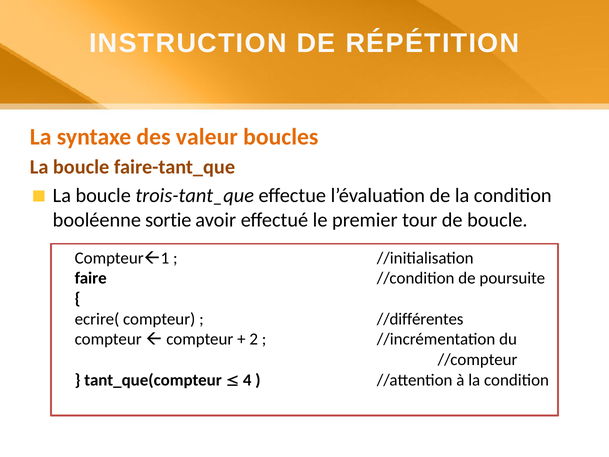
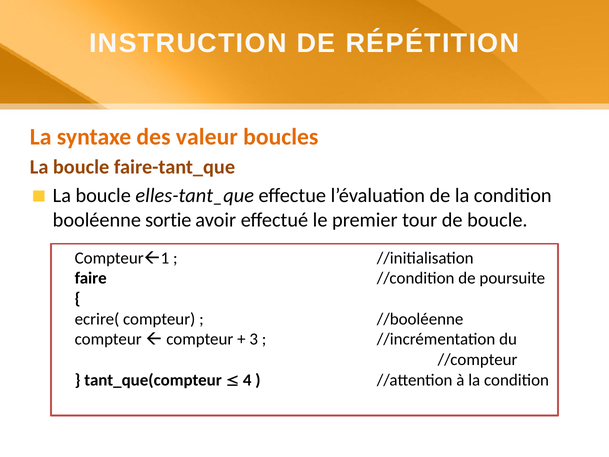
trois-tant_que: trois-tant_que -> elles-tant_que
//différentes: //différentes -> //booléenne
2: 2 -> 3
